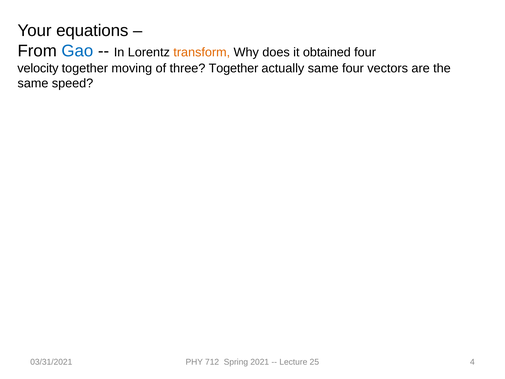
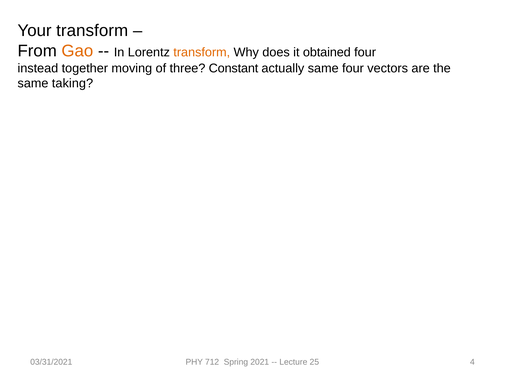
Your equations: equations -> transform
Gao colour: blue -> orange
velocity: velocity -> instead
three Together: Together -> Constant
speed: speed -> taking
